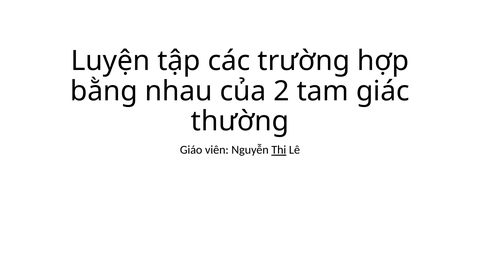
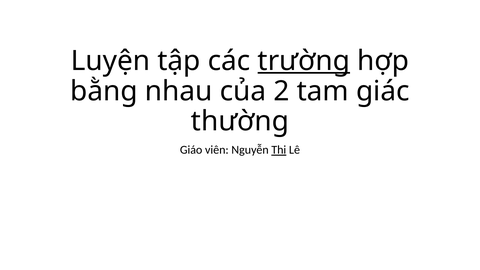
trường underline: none -> present
